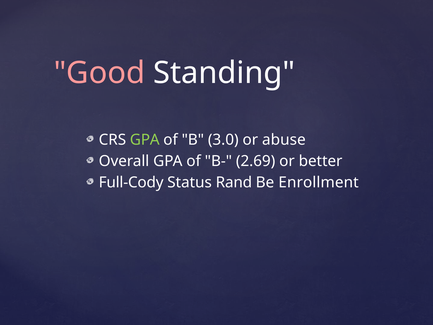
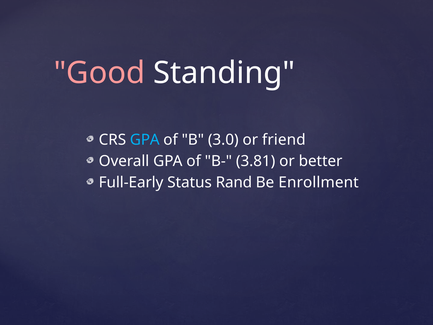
GPA at (145, 140) colour: light green -> light blue
abuse: abuse -> friend
2.69: 2.69 -> 3.81
Full-Cody: Full-Cody -> Full-Early
